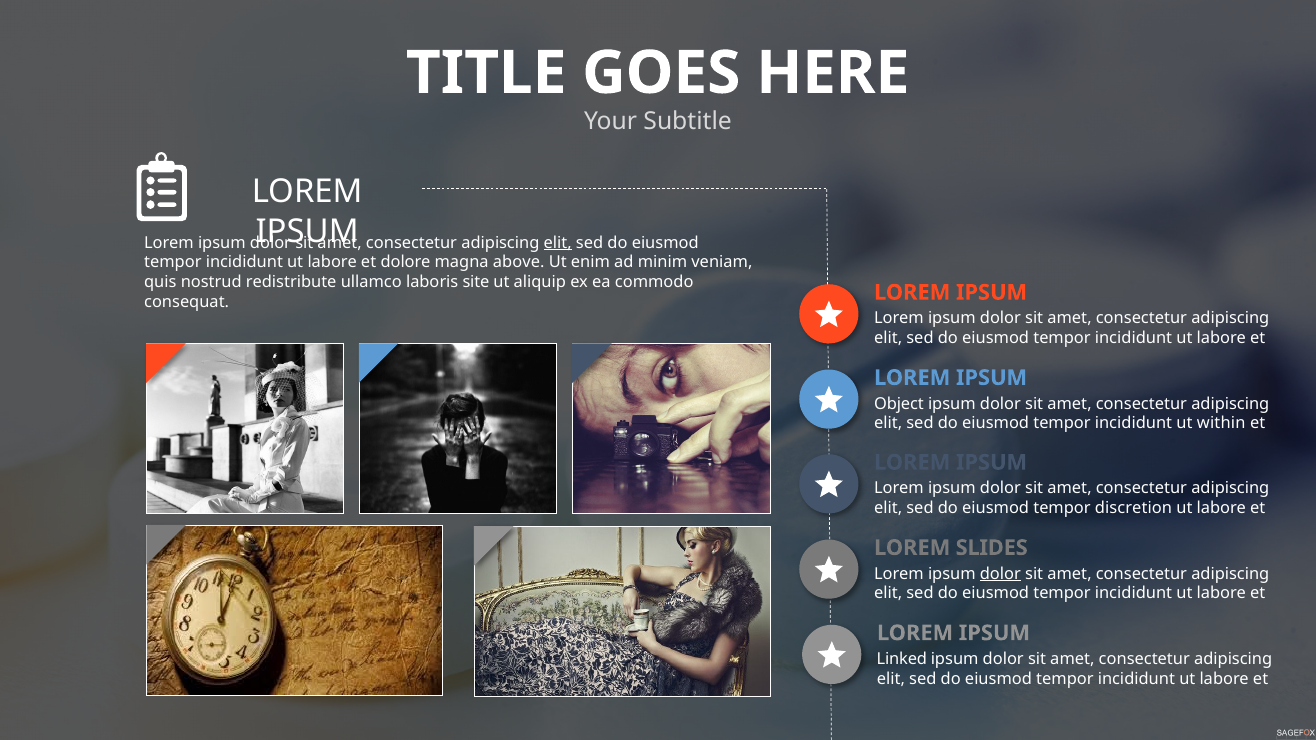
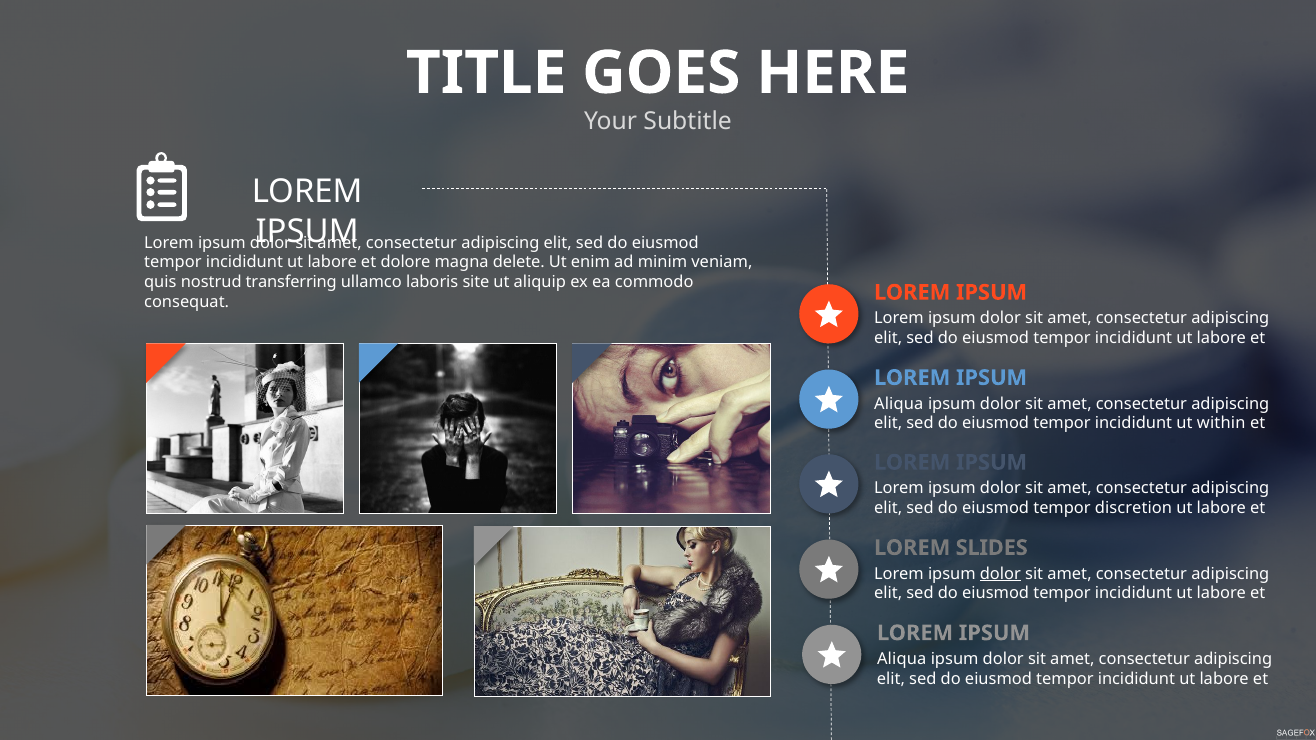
elit at (558, 243) underline: present -> none
above: above -> delete
redistribute: redistribute -> transferring
Object at (899, 404): Object -> Aliqua
Linked at (902, 659): Linked -> Aliqua
